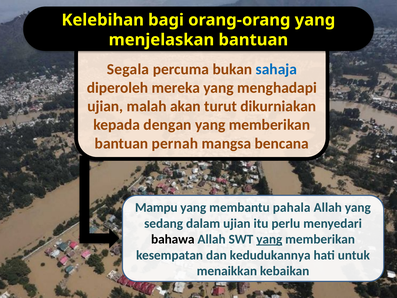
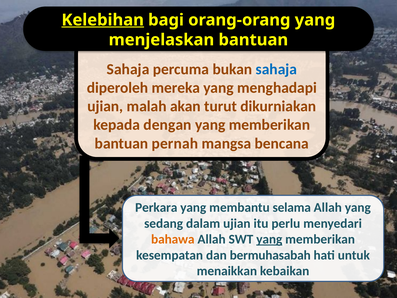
Kelebihan underline: none -> present
Segala at (128, 69): Segala -> Sahaja
Mampu: Mampu -> Perkara
pahala: pahala -> selama
bahawa colour: black -> orange
kedudukannya: kedudukannya -> bermuhasabah
